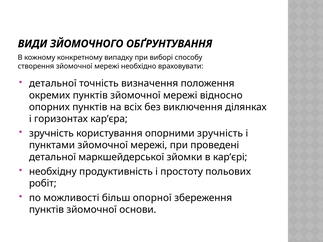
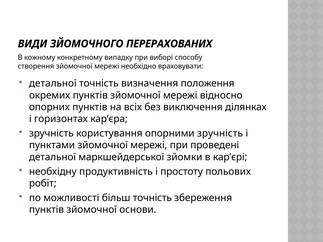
ОБҐРУНТУВАННЯ: ОБҐРУНТУВАННЯ -> ПЕРЕРАХОВАНИХ
більш опорної: опорної -> точність
